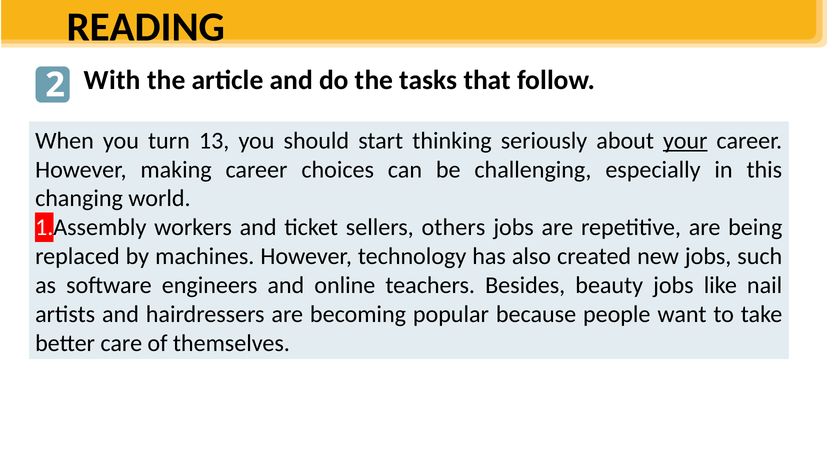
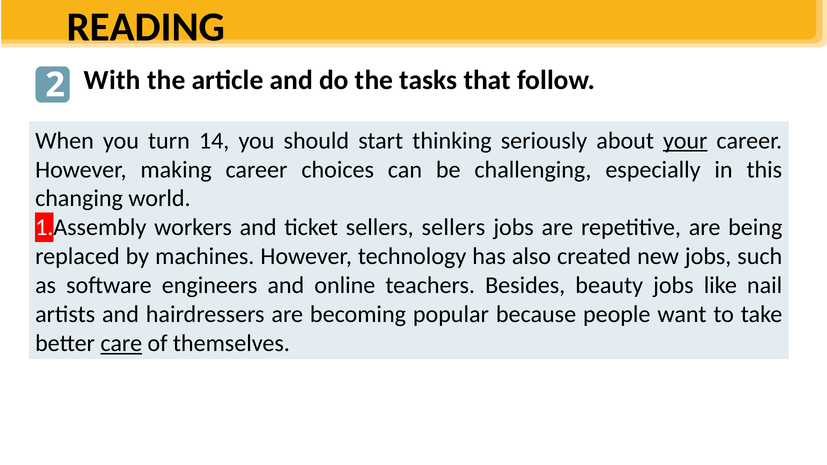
13: 13 -> 14
sellers others: others -> sellers
care underline: none -> present
